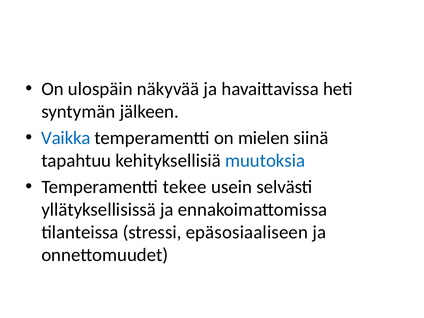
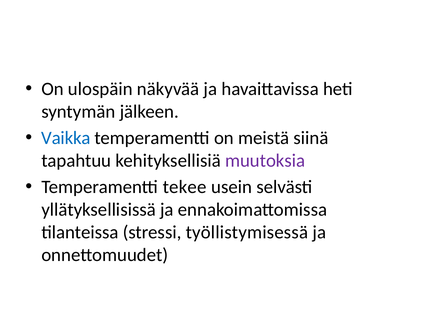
mielen: mielen -> meistä
muutoksia colour: blue -> purple
epäsosiaaliseen: epäsosiaaliseen -> työllistymisessä
